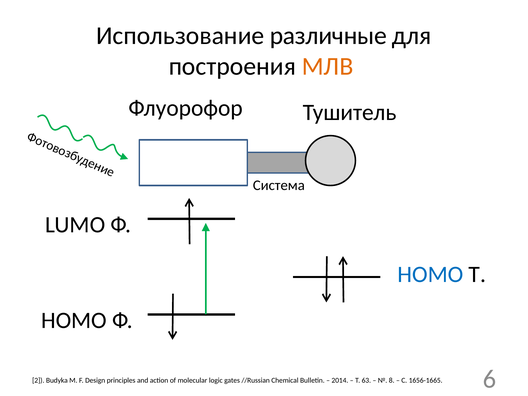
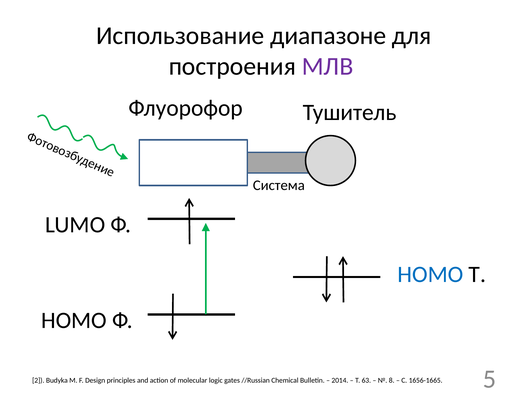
различные: различные -> диапазоне
МЛВ colour: orange -> purple
6: 6 -> 5
